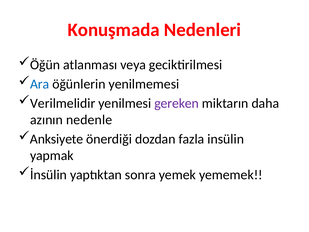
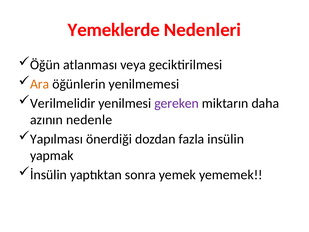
Konuşmada: Konuşmada -> Yemeklerde
Ara colour: blue -> orange
Anksiyete: Anksiyete -> Yapılması
